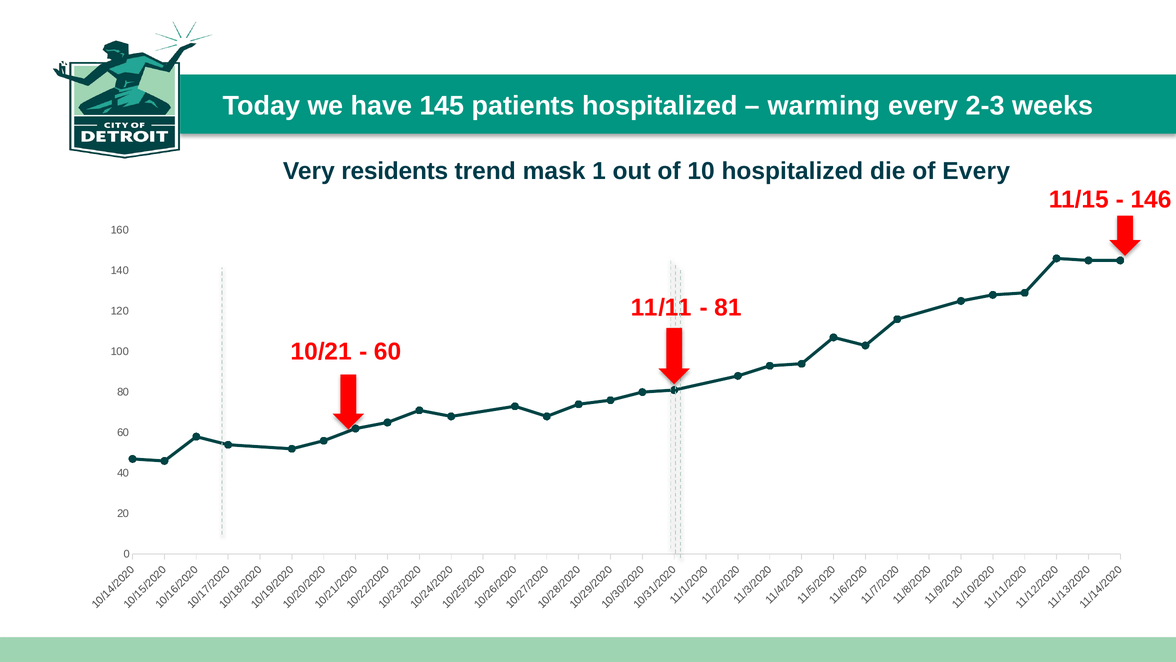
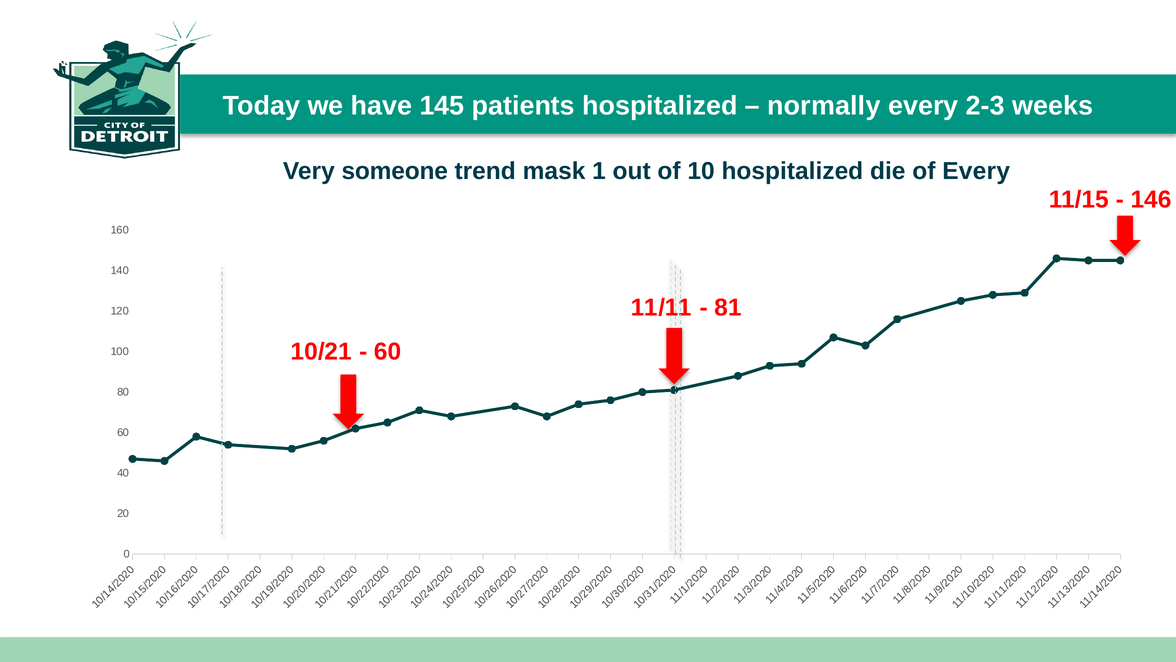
warming: warming -> normally
residents: residents -> someone
